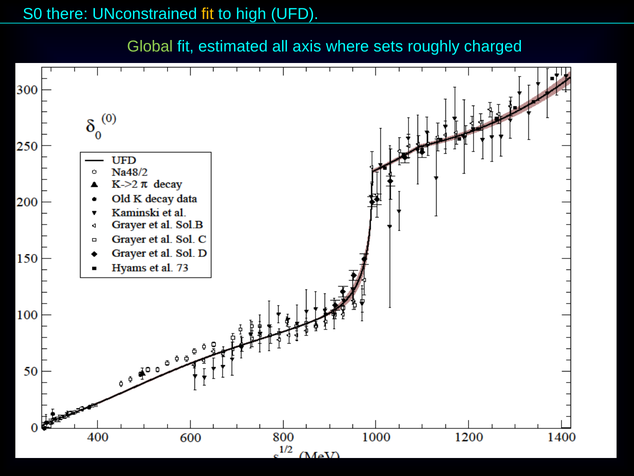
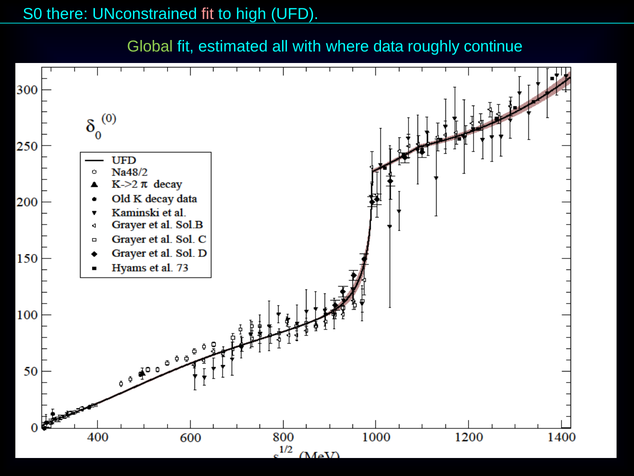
fit at (208, 14) colour: yellow -> pink
axis: axis -> with
sets: sets -> data
charged: charged -> continue
